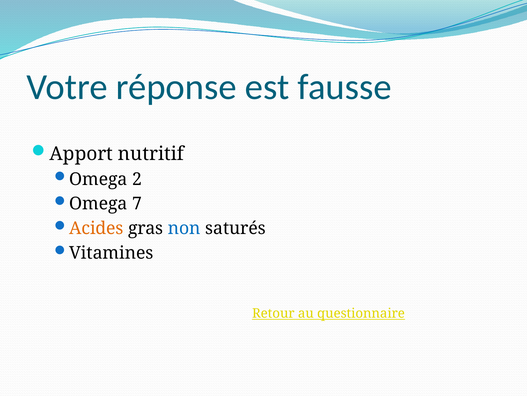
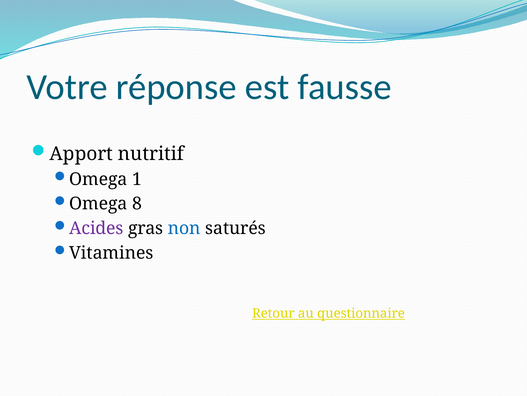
2: 2 -> 1
7: 7 -> 8
Acides colour: orange -> purple
